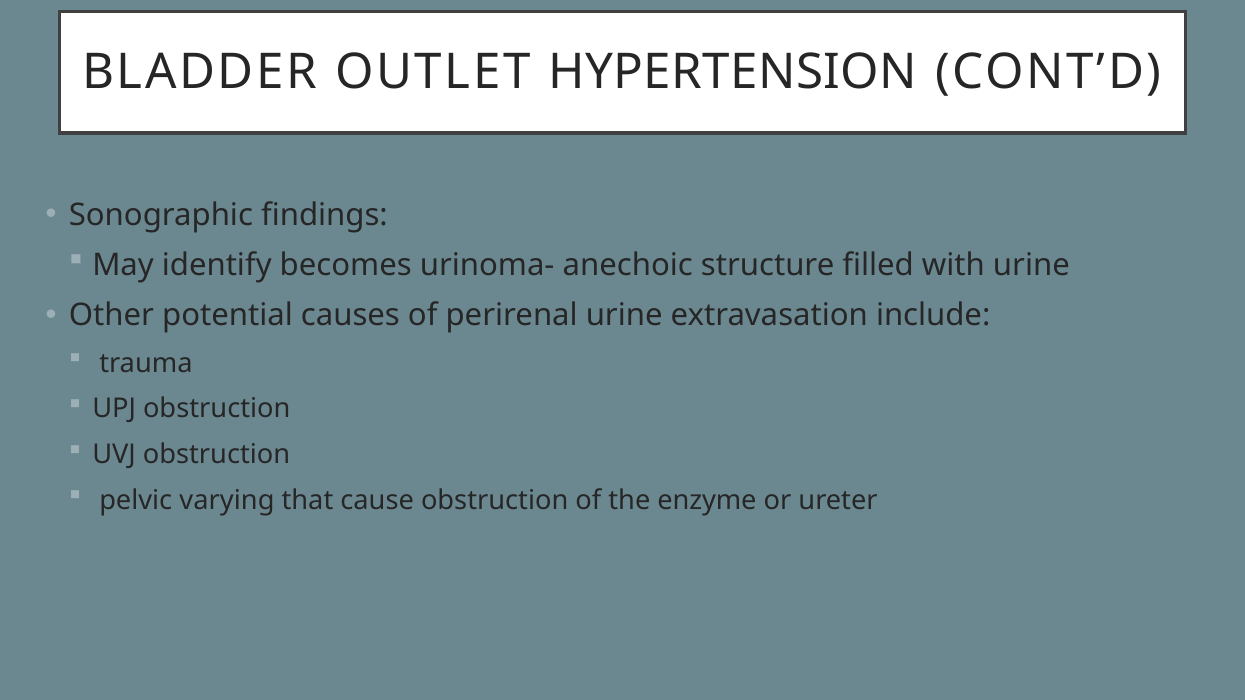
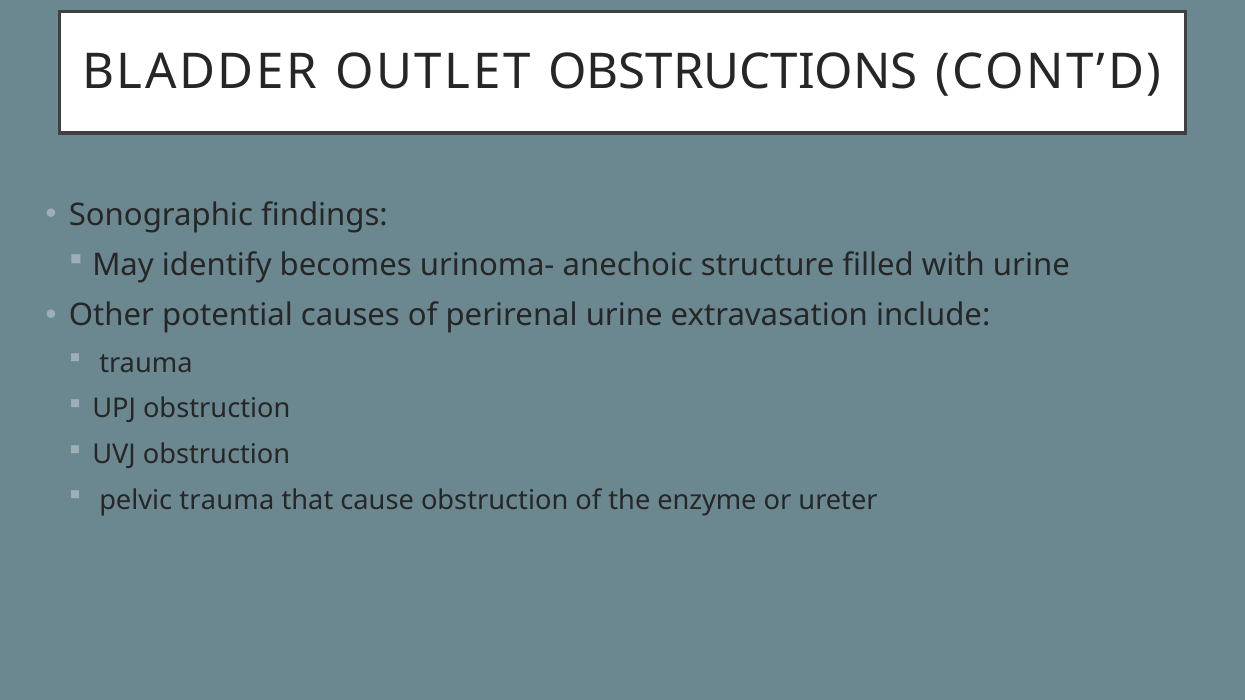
HYPERTENSION: HYPERTENSION -> OBSTRUCTIONS
pelvic varying: varying -> trauma
